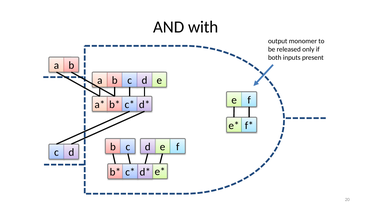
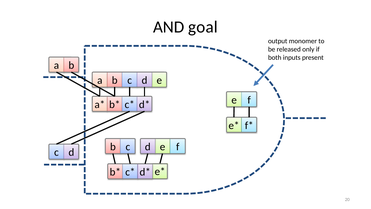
with: with -> goal
